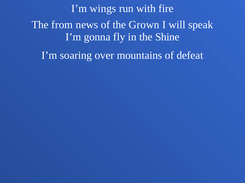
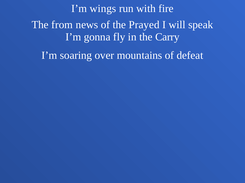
Grown: Grown -> Prayed
Shine: Shine -> Carry
